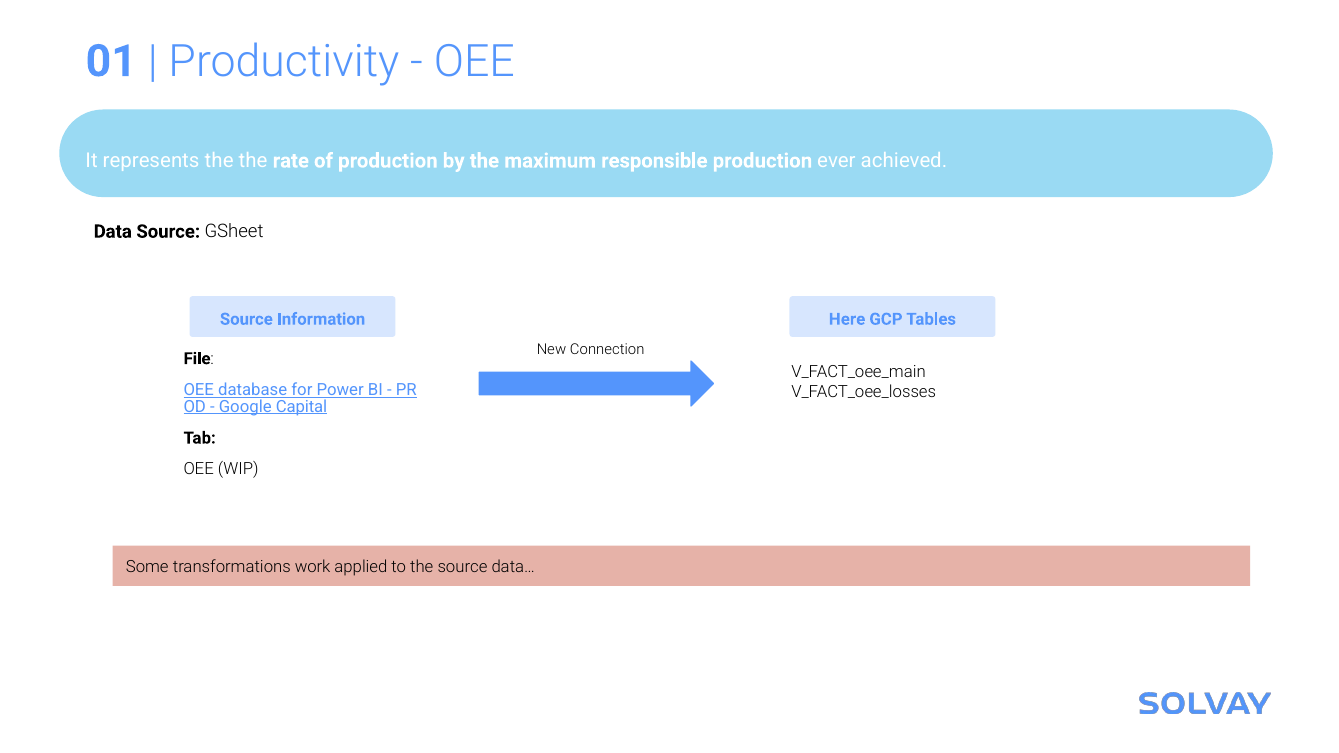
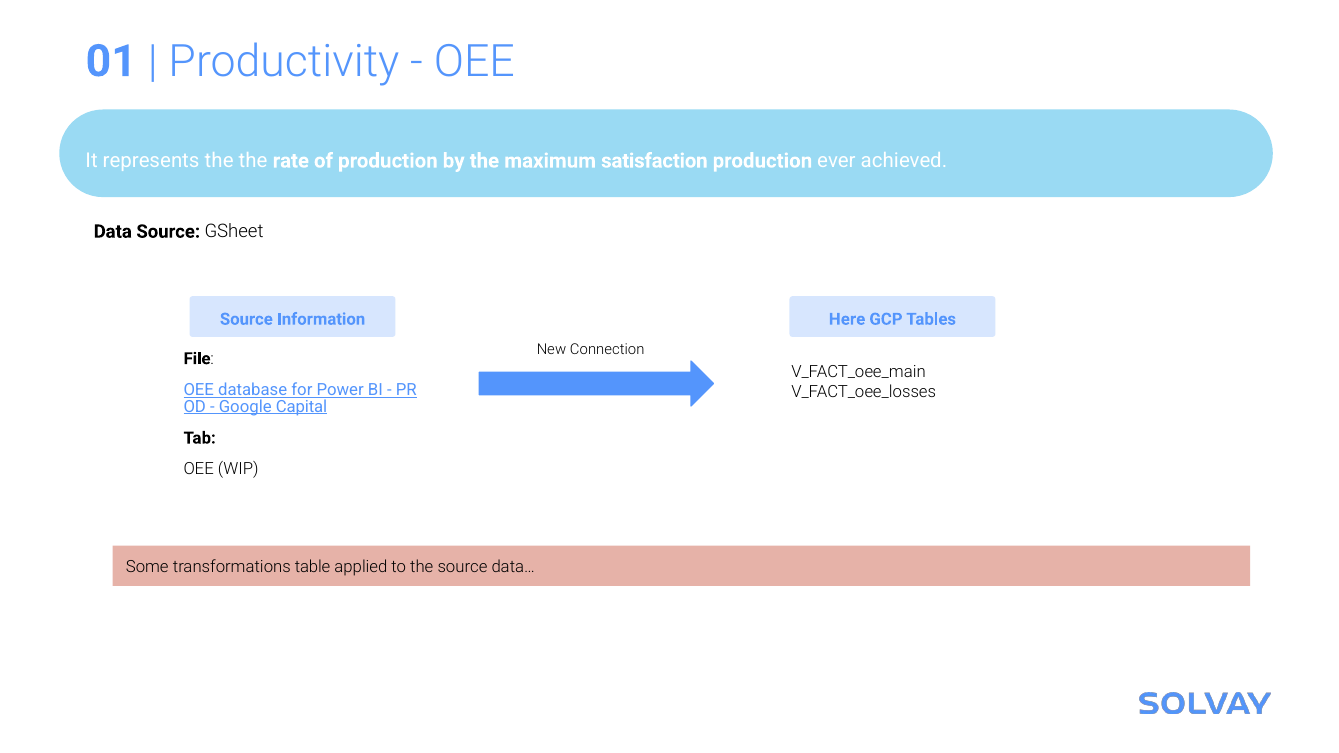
responsible: responsible -> satisfaction
work: work -> table
